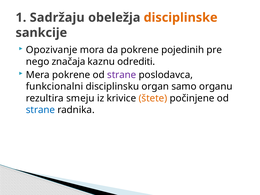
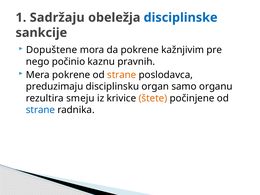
disciplinske colour: orange -> blue
Opozivanje: Opozivanje -> Dopuštene
pojedinih: pojedinih -> kažnjivim
značaja: značaja -> počinio
odrediti: odrediti -> pravnih
strane at (122, 75) colour: purple -> orange
funkcionalni: funkcionalni -> preduzimaju
